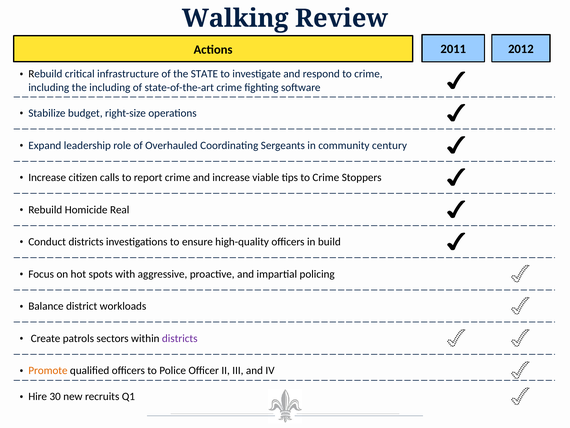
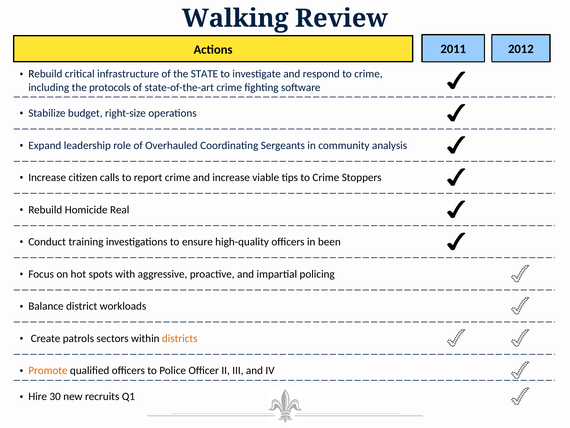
the including: including -> protocols
century: century -> analysis
Conduct districts: districts -> training
build: build -> been
districts at (180, 338) colour: purple -> orange
